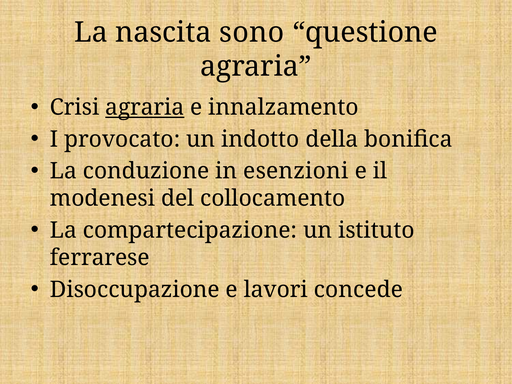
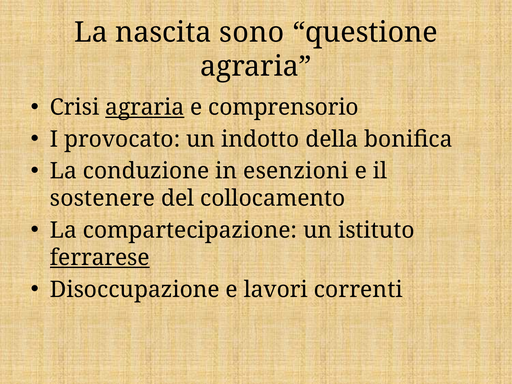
innalzamento: innalzamento -> comprensorio
modenesi: modenesi -> sostenere
ferrarese underline: none -> present
concede: concede -> correnti
